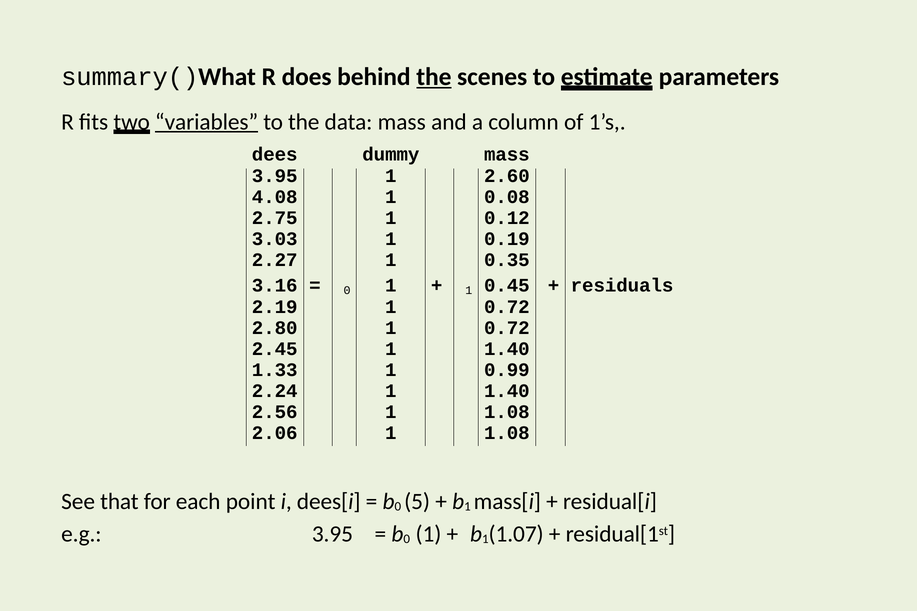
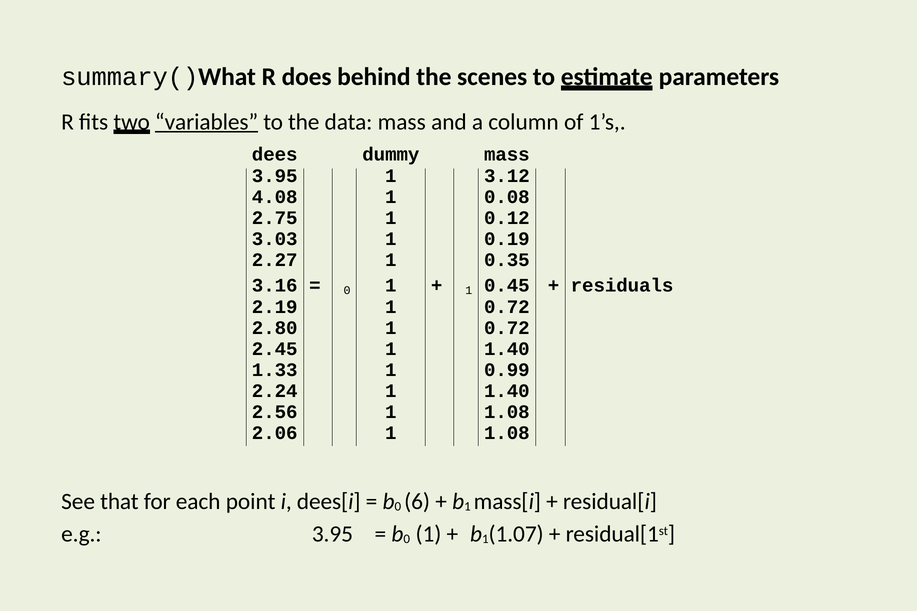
the at (434, 77) underline: present -> none
2.60: 2.60 -> 3.12
5: 5 -> 6
